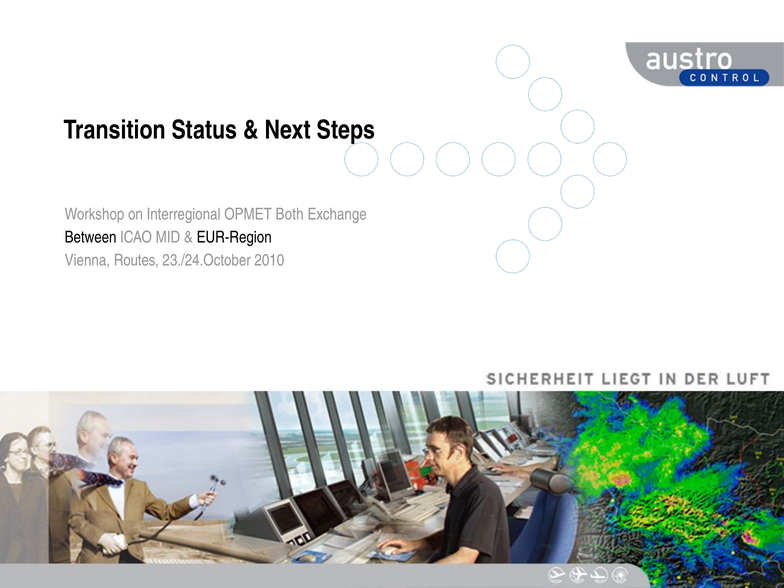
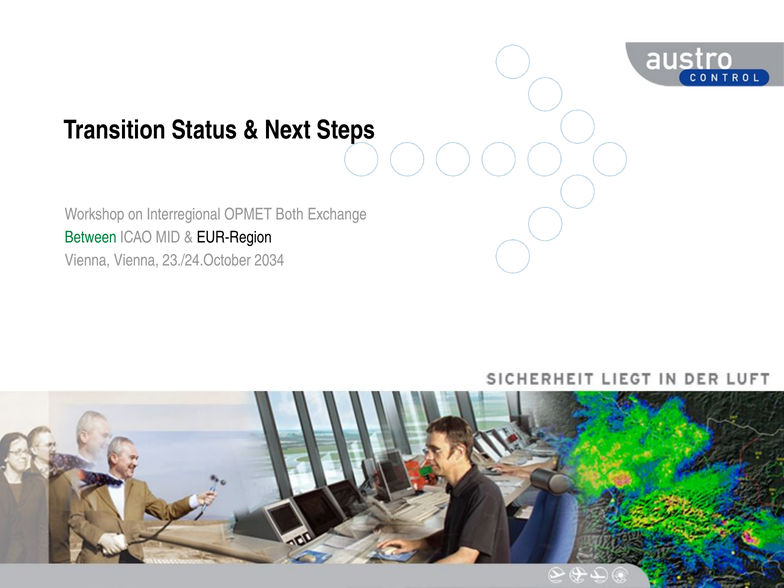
Between colour: black -> green
Vienna Routes: Routes -> Vienna
2010: 2010 -> 2034
